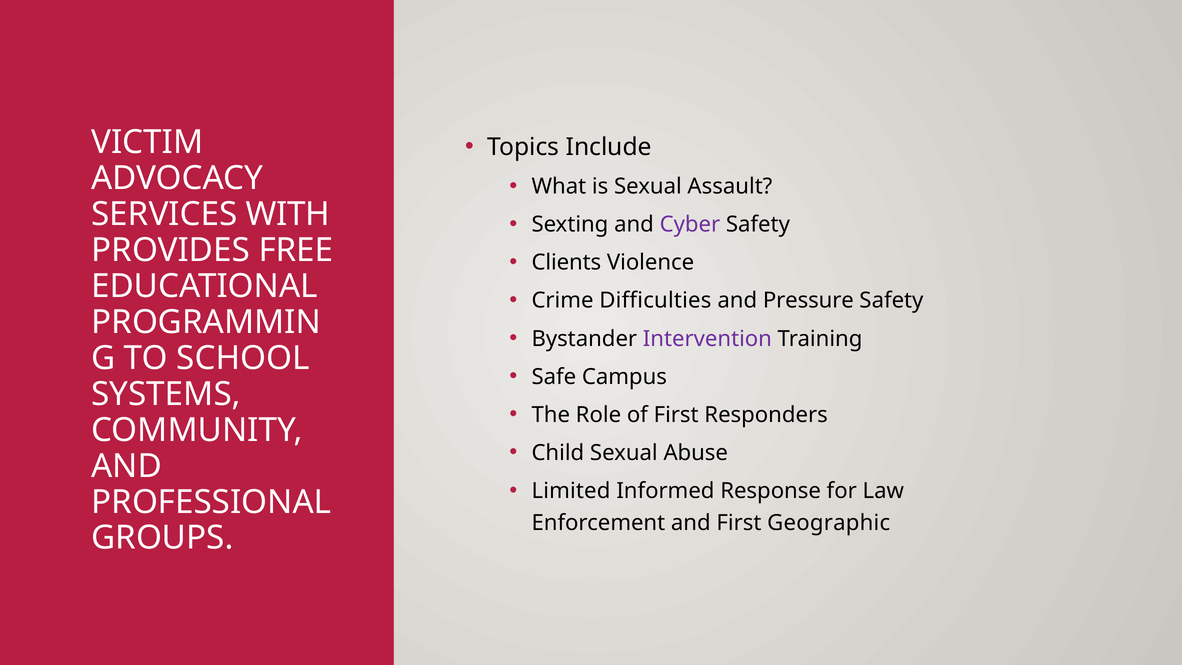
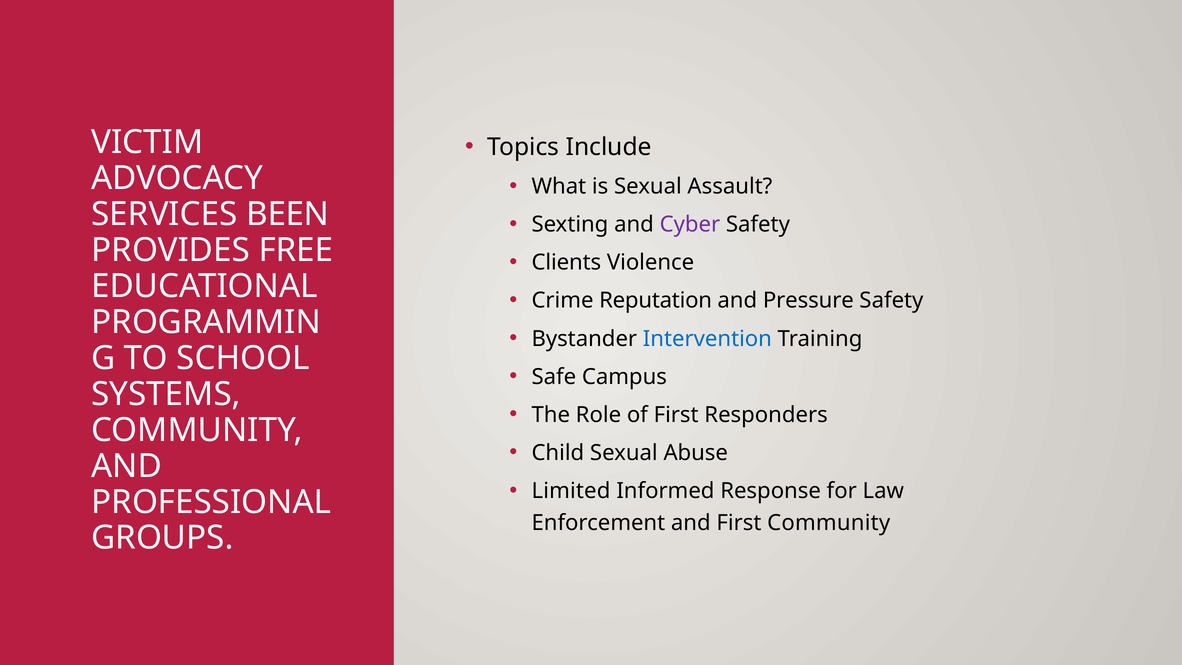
WITH: WITH -> BEEN
Difficulties: Difficulties -> Reputation
Intervention colour: purple -> blue
First Geographic: Geographic -> Community
